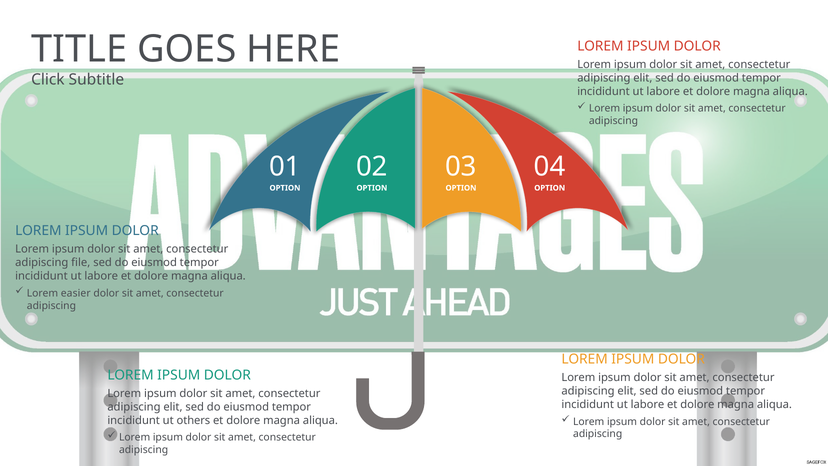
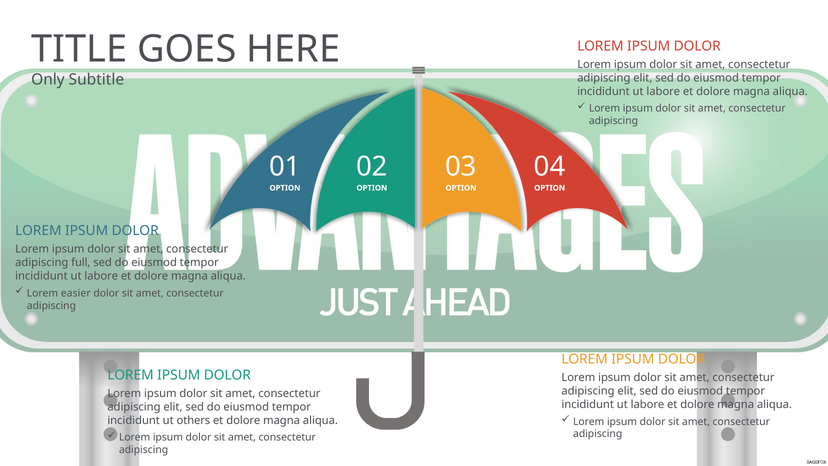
Click: Click -> Only
file: file -> full
